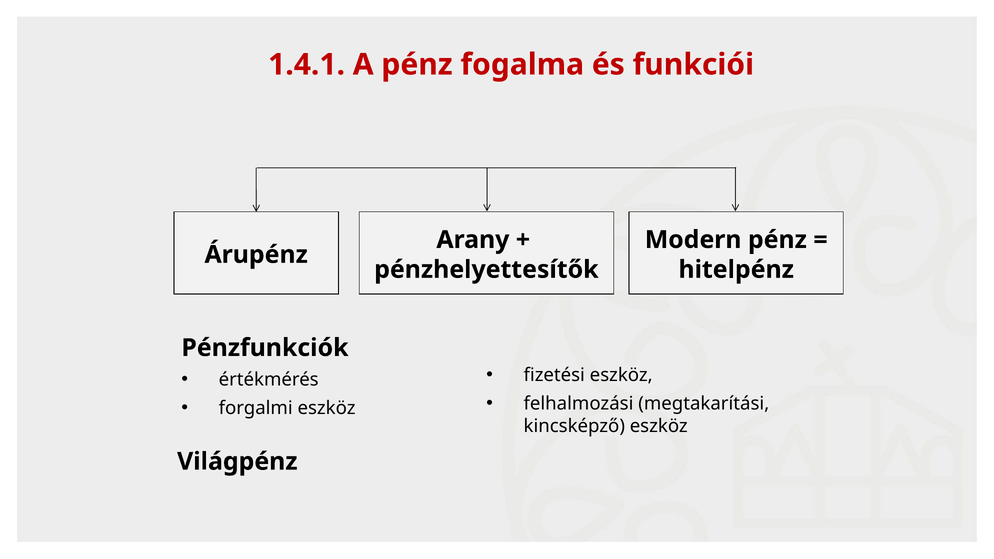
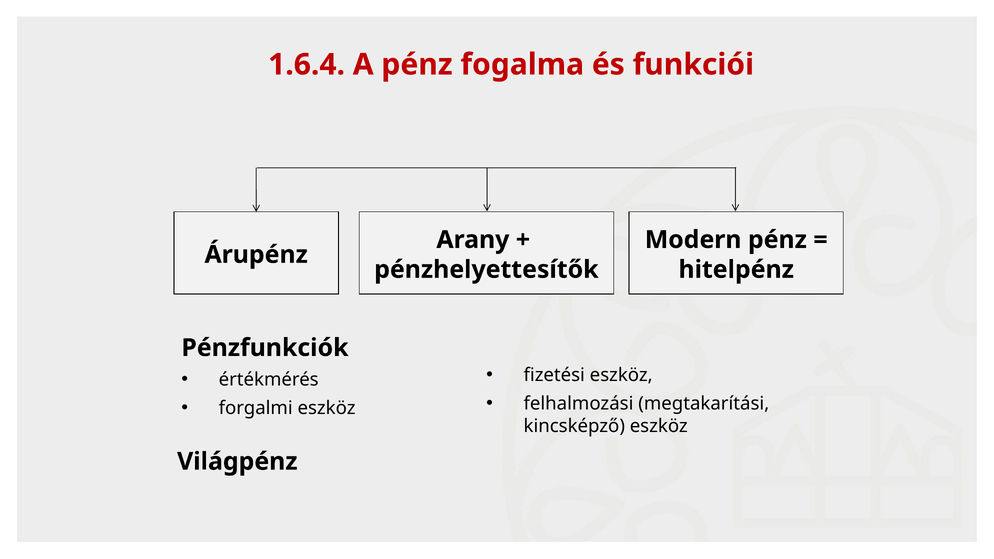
1.4.1: 1.4.1 -> 1.6.4
